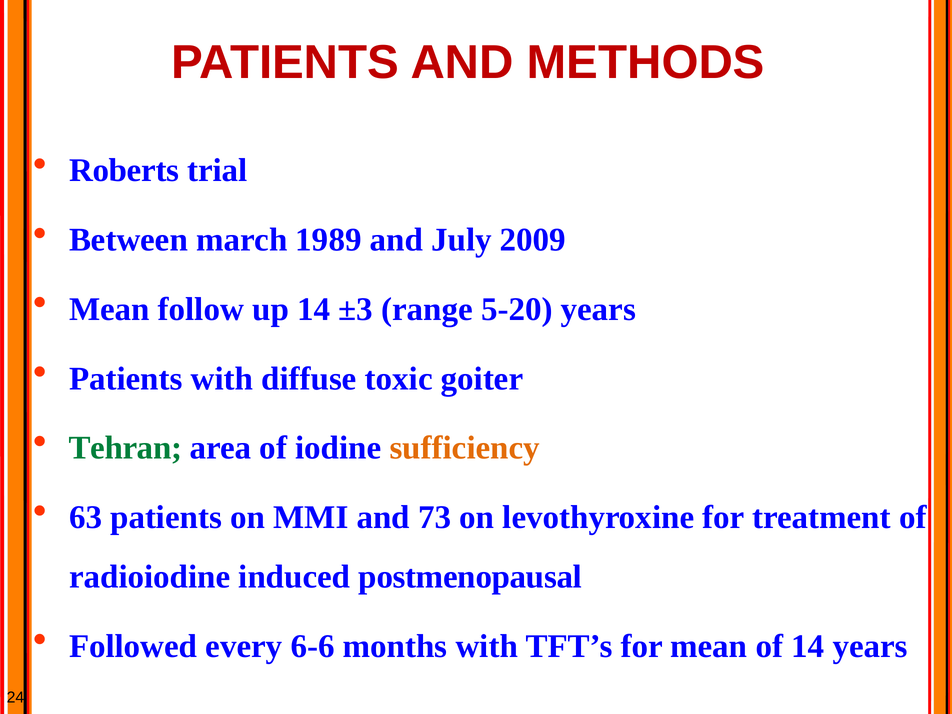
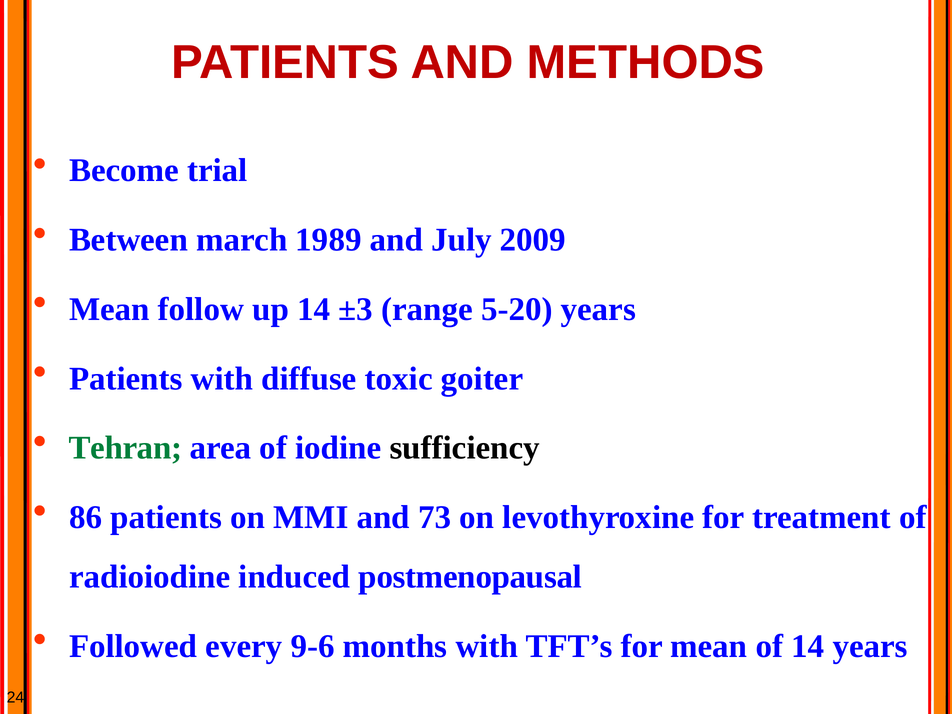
Roberts: Roberts -> Become
sufficiency colour: orange -> black
63: 63 -> 86
6-6: 6-6 -> 9-6
